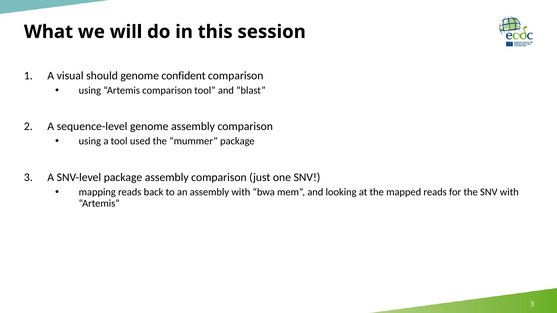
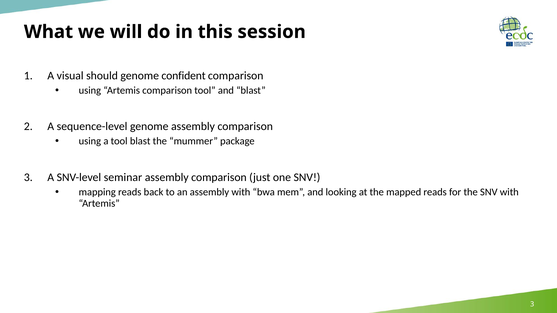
tool used: used -> blast
SNV-level package: package -> seminar
